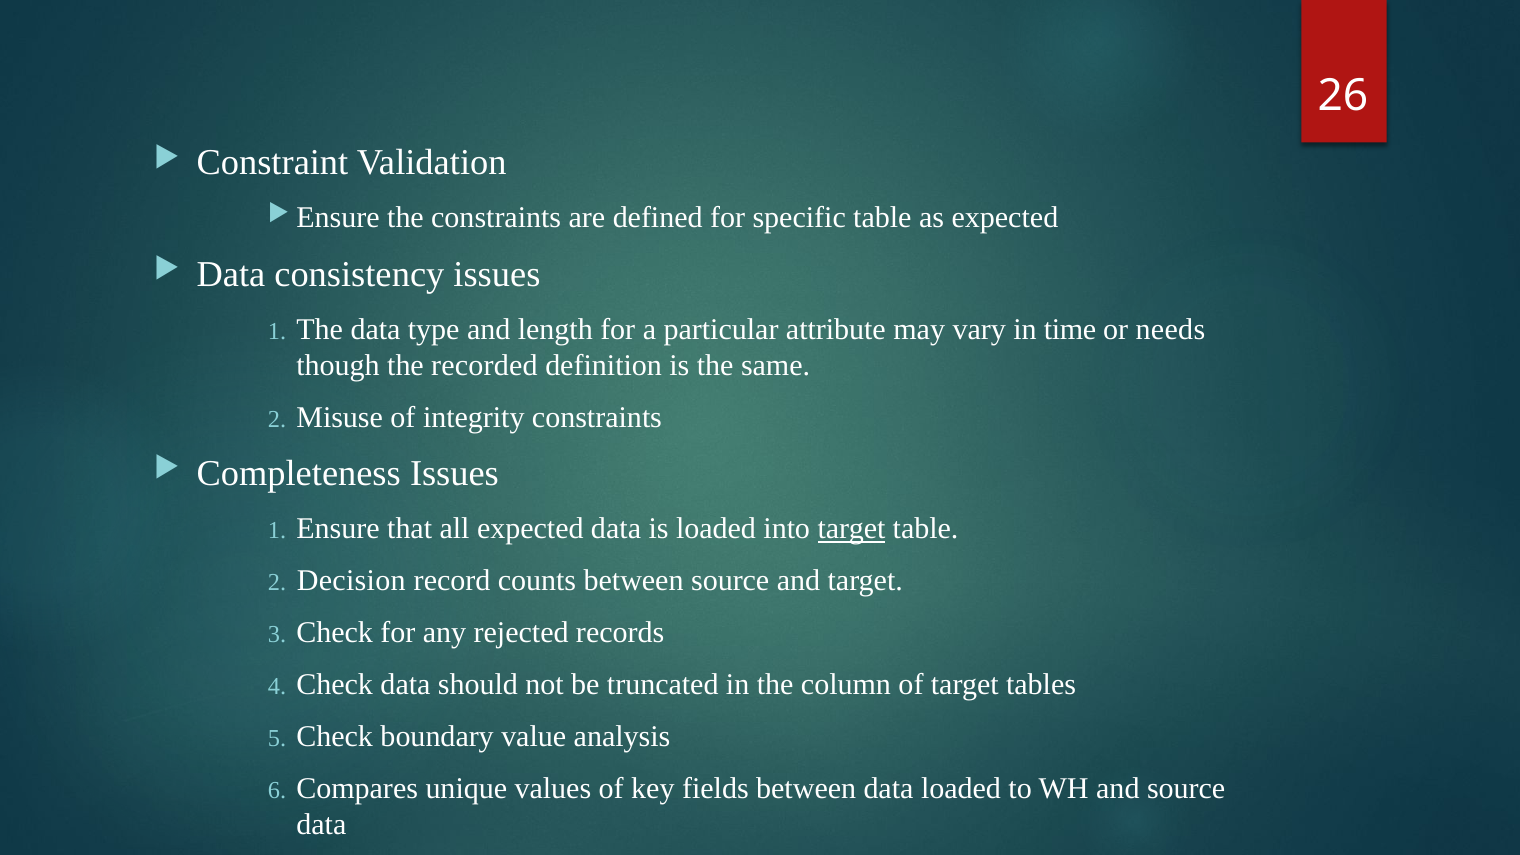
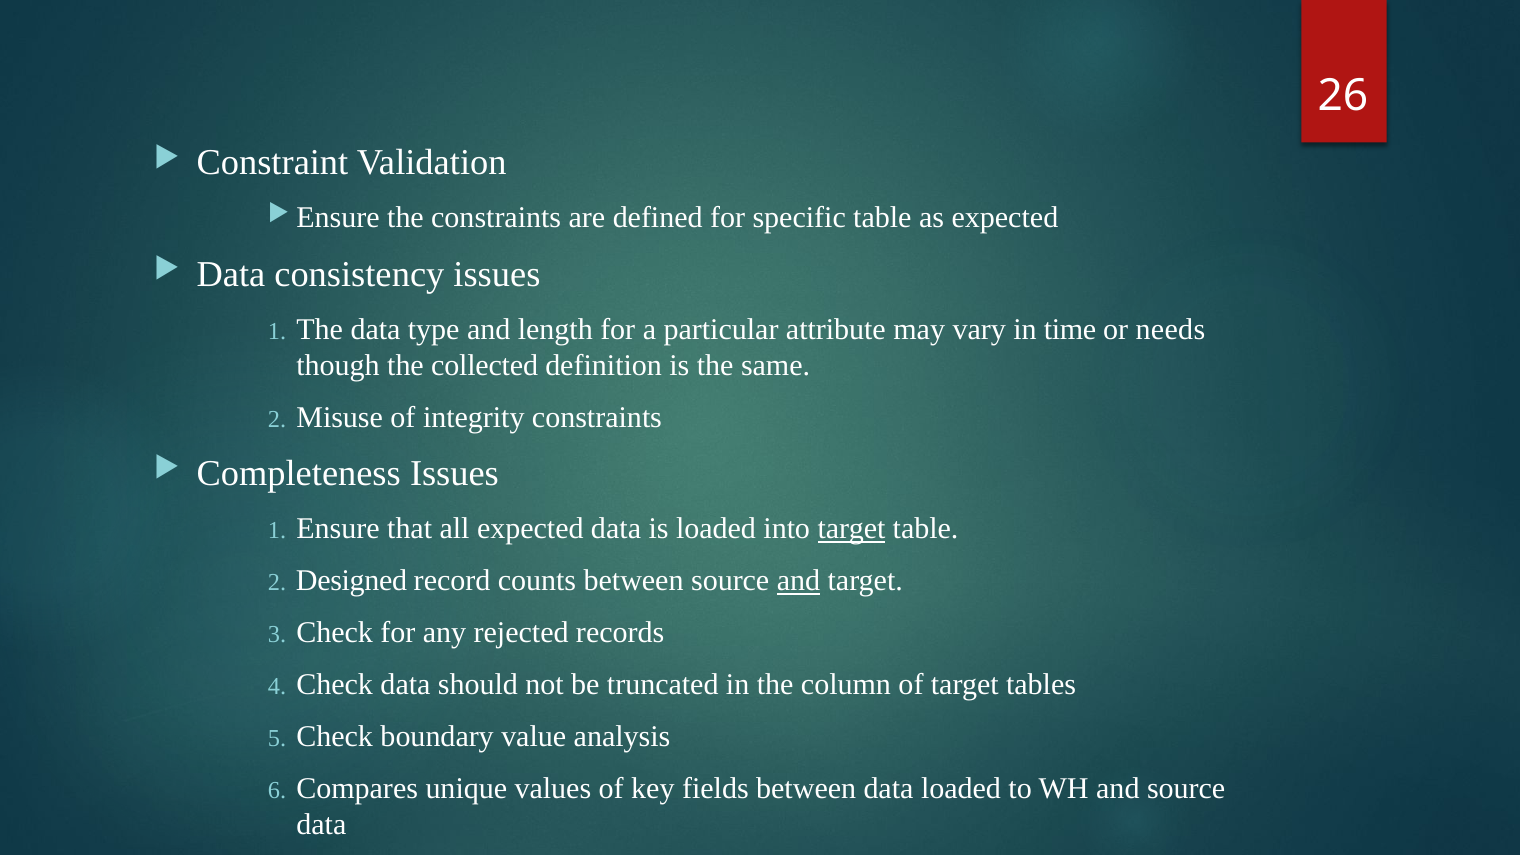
recorded: recorded -> collected
Decision: Decision -> Designed
and at (799, 581) underline: none -> present
